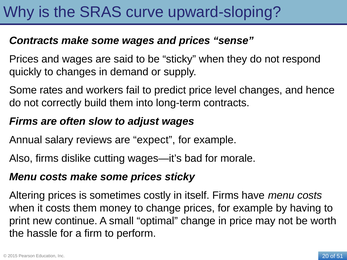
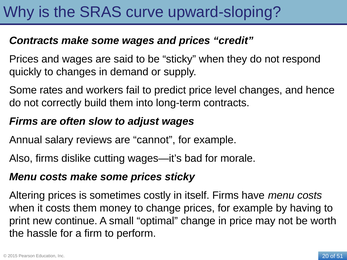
sense: sense -> credit
expect: expect -> cannot
